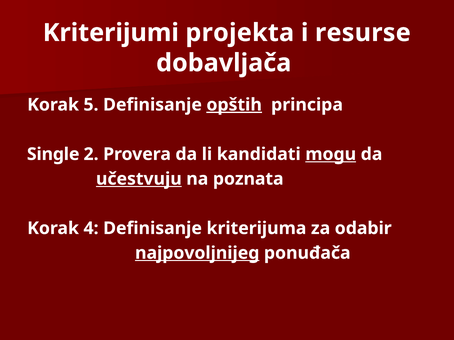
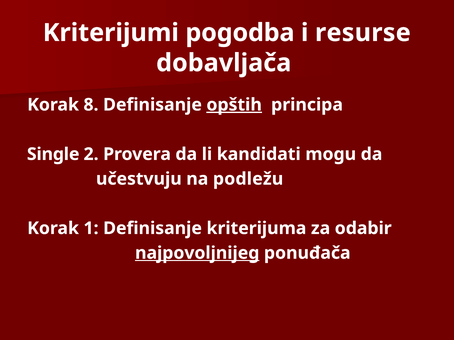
projekta: projekta -> pogodba
5: 5 -> 8
mogu underline: present -> none
učestvuju underline: present -> none
poznata: poznata -> podležu
4: 4 -> 1
